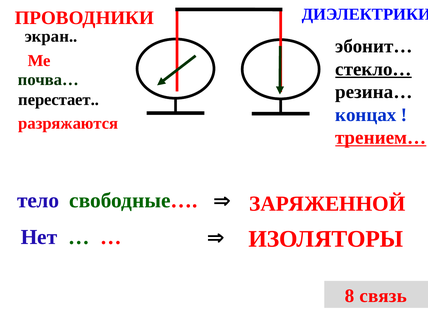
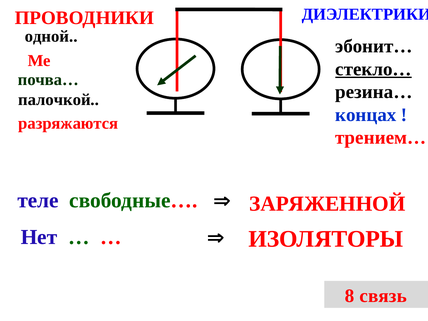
экран: экран -> одной
перестает: перестает -> палочкой
трением… underline: present -> none
тело: тело -> теле
